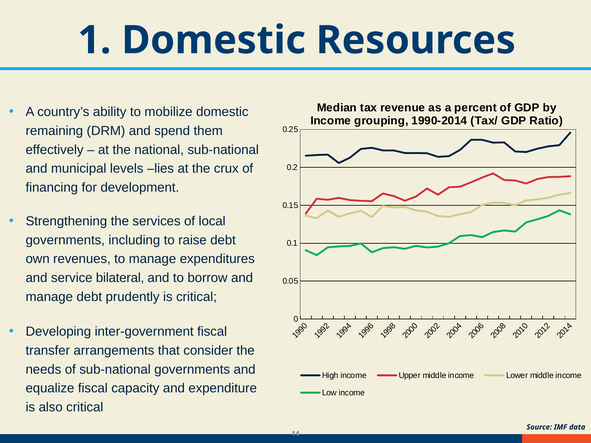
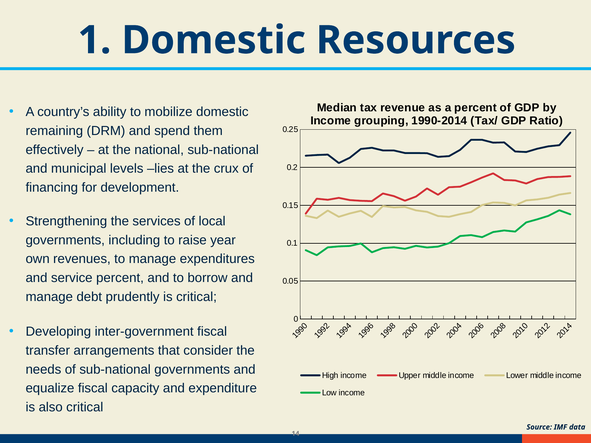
raise debt: debt -> year
service bilateral: bilateral -> percent
